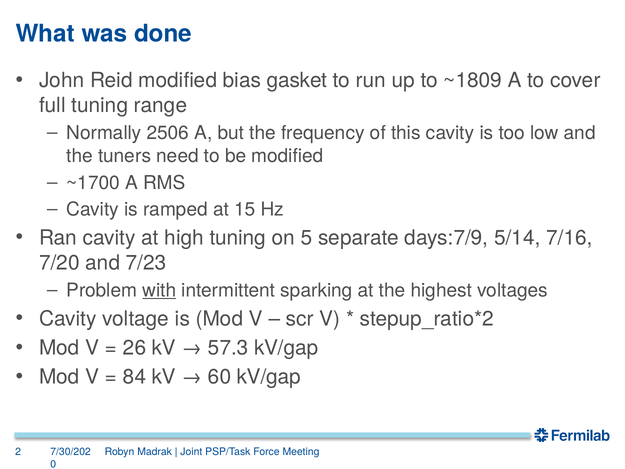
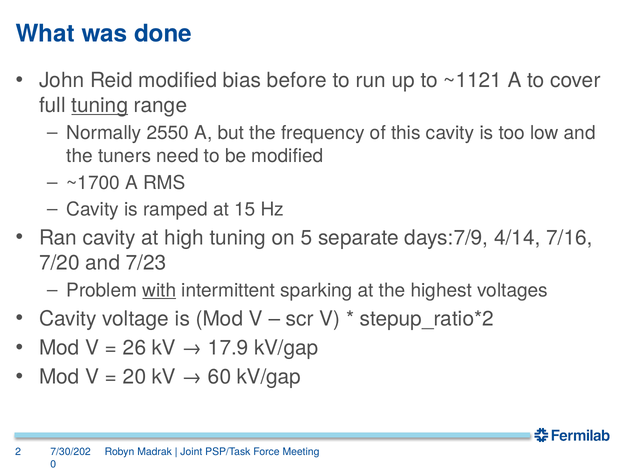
gasket: gasket -> before
~1809: ~1809 -> ~1121
tuning at (100, 105) underline: none -> present
2506: 2506 -> 2550
5/14: 5/14 -> 4/14
57.3: 57.3 -> 17.9
84: 84 -> 20
